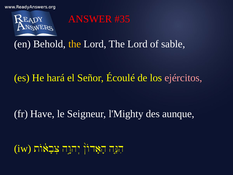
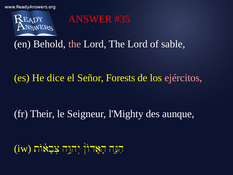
the at (75, 44) colour: yellow -> pink
hará: hará -> dice
Écoulé: Écoulé -> Forests
Have: Have -> Their
